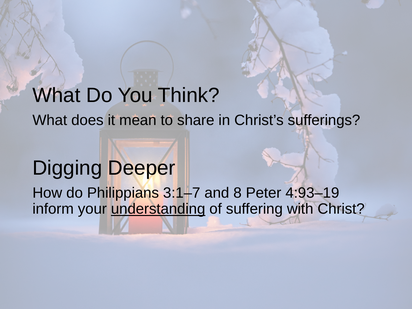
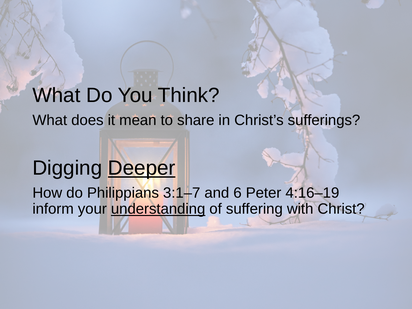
Deeper underline: none -> present
8: 8 -> 6
4:93–19: 4:93–19 -> 4:16–19
